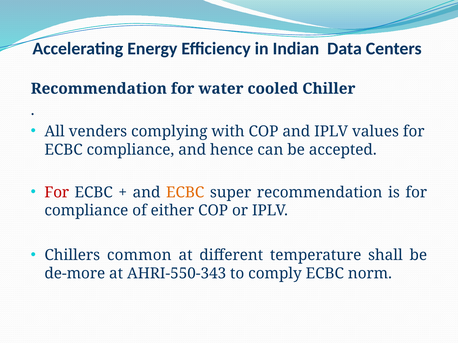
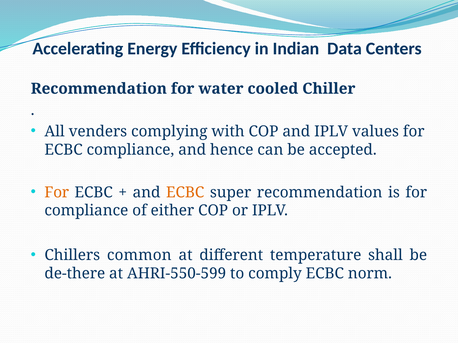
For at (57, 193) colour: red -> orange
de-more: de-more -> de-there
AHRI-550-343: AHRI-550-343 -> AHRI-550-599
